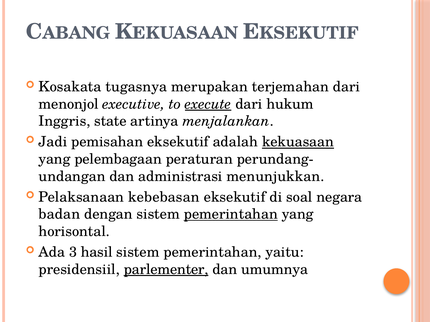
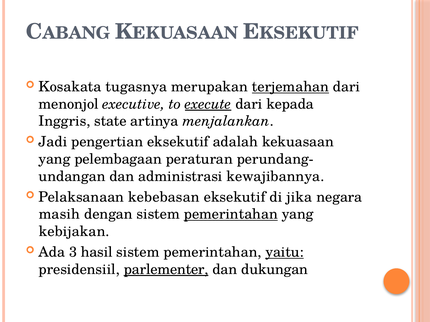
terjemahan underline: none -> present
hukum: hukum -> kepada
pemisahan: pemisahan -> pengertian
kekuasaan underline: present -> none
menunjukkan: menunjukkan -> kewajibannya
soal: soal -> jika
badan: badan -> masih
horisontal: horisontal -> kebijakan
yaitu underline: none -> present
umumnya: umumnya -> dukungan
